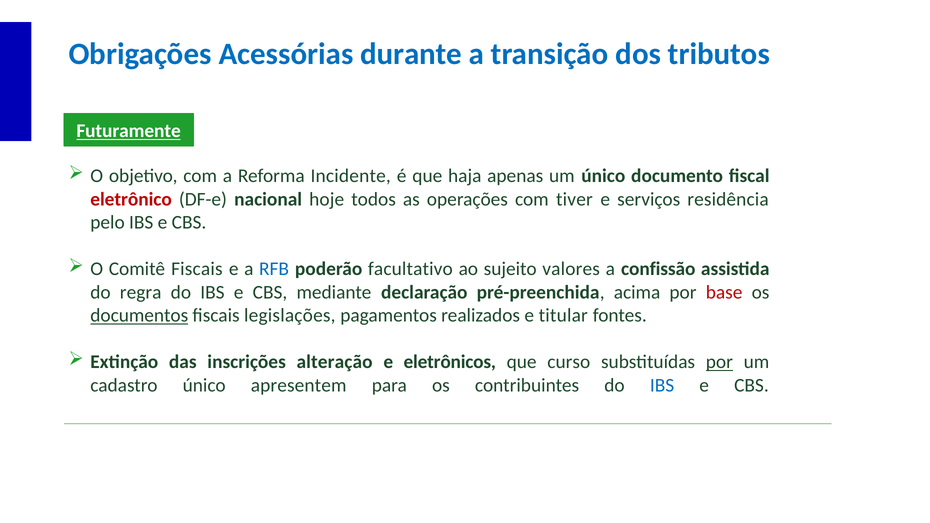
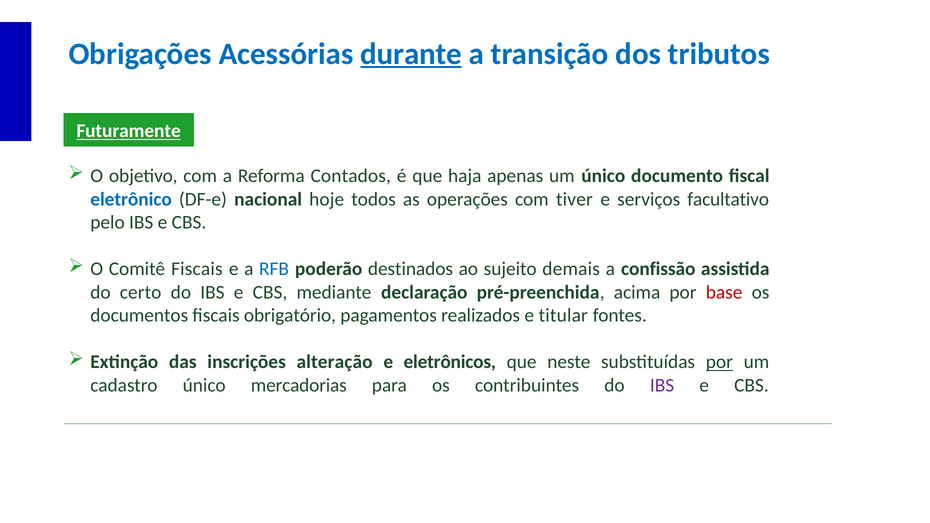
durante underline: none -> present
Incidente: Incidente -> Contados
eletrônico colour: red -> blue
residência: residência -> facultativo
facultativo: facultativo -> destinados
valores: valores -> demais
regra: regra -> certo
documentos underline: present -> none
legislações: legislações -> obrigatório
curso: curso -> neste
apresentem: apresentem -> mercadorias
IBS at (662, 385) colour: blue -> purple
